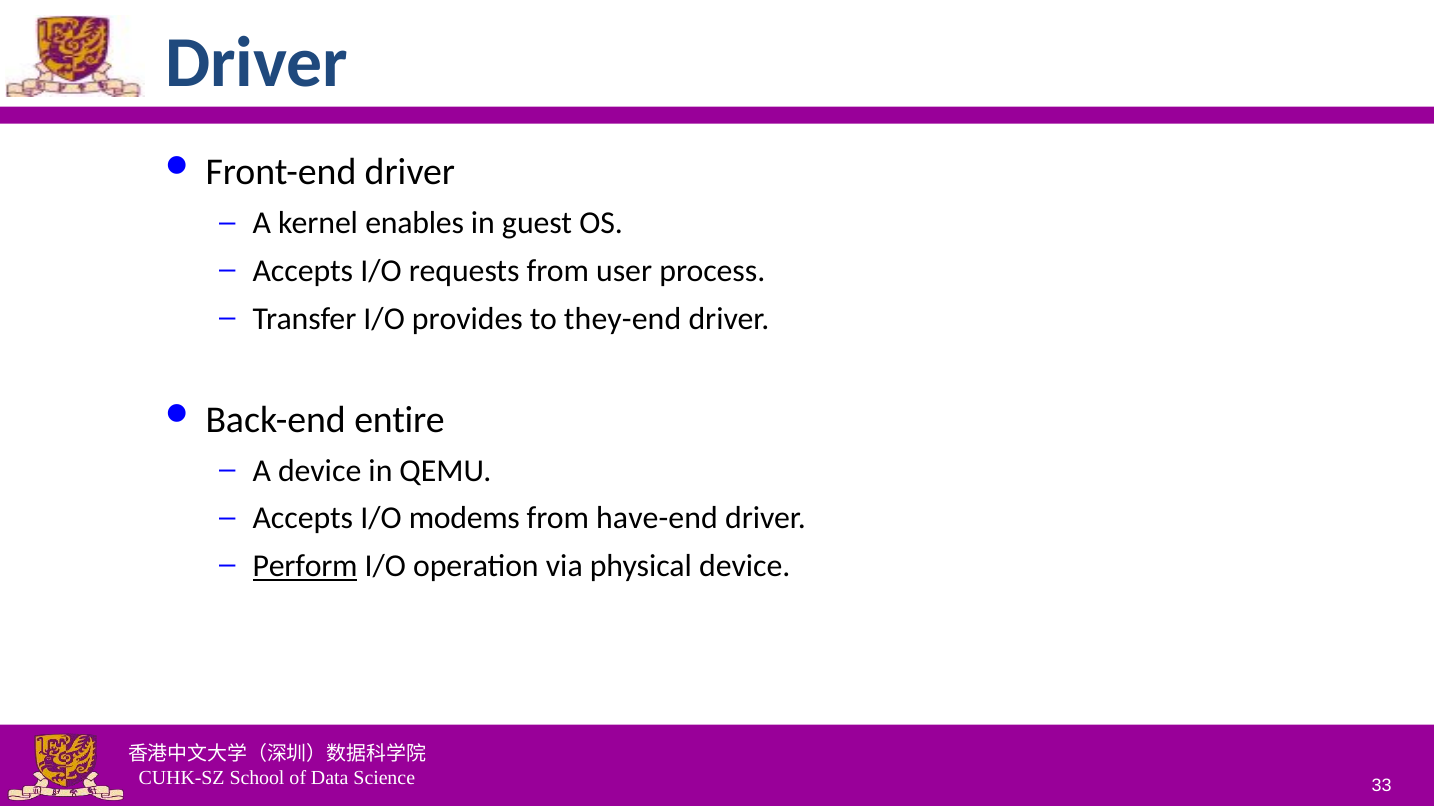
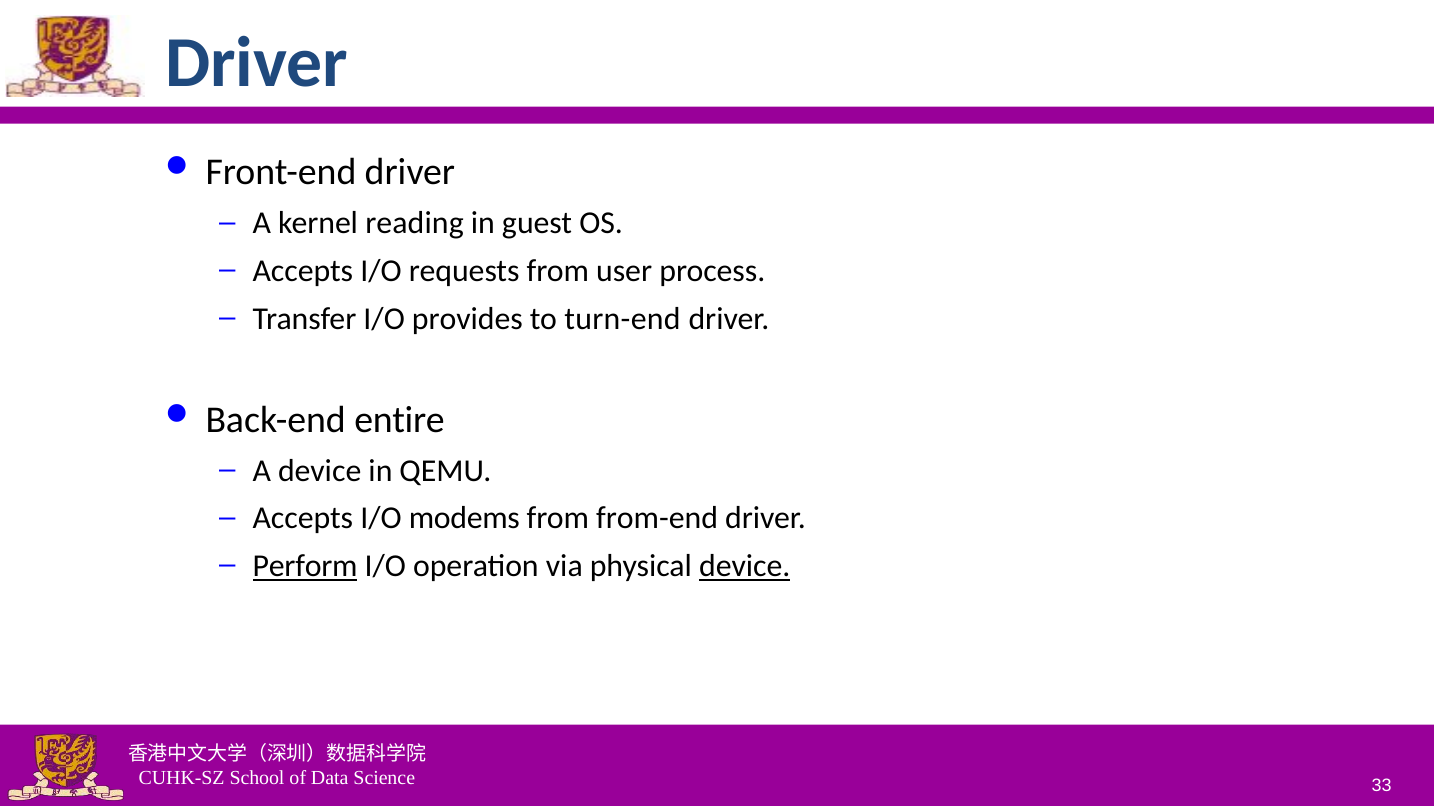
enables: enables -> reading
they-end: they-end -> turn-end
have-end: have-end -> from-end
device at (745, 566) underline: none -> present
